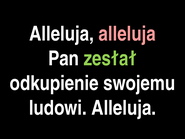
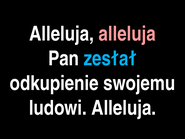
zesłał colour: light green -> light blue
